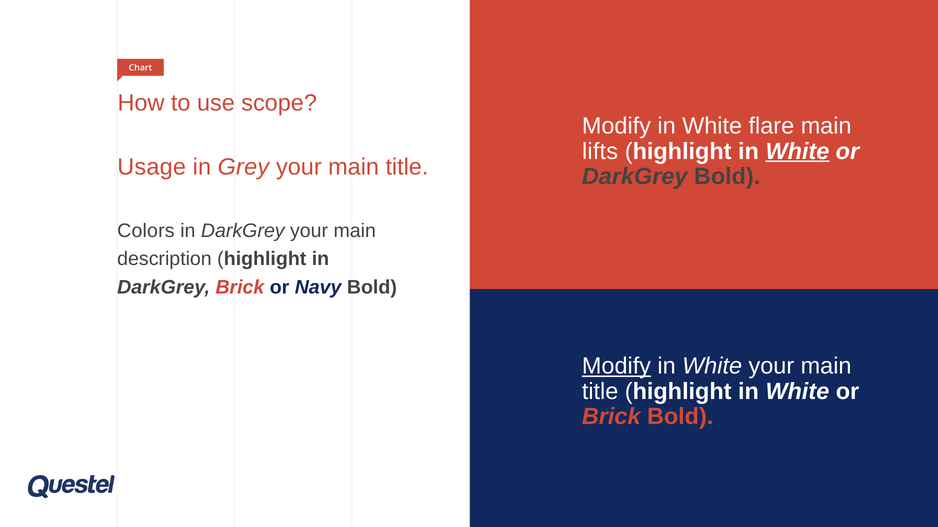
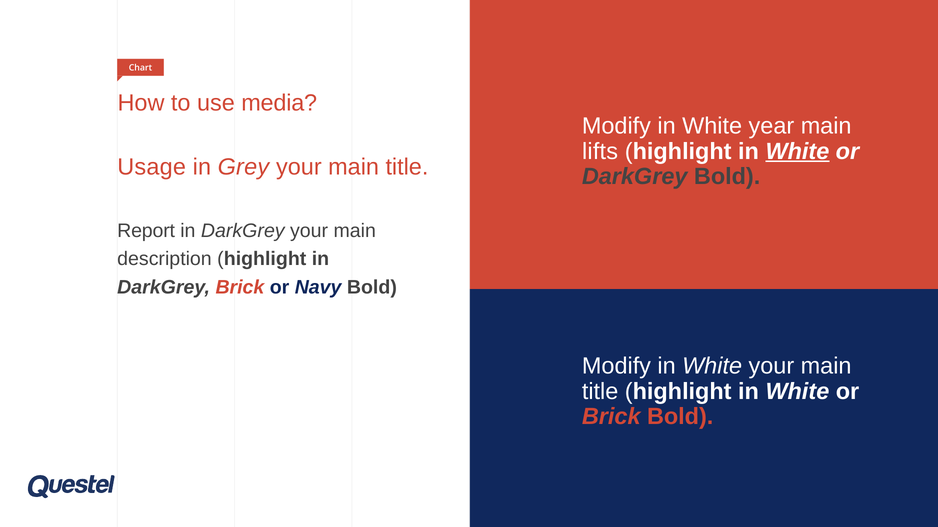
scope: scope -> media
flare: flare -> year
Colors: Colors -> Report
Modify at (616, 367) underline: present -> none
